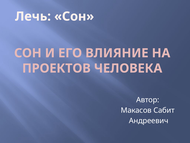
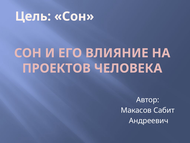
Лечь: Лечь -> Цель
